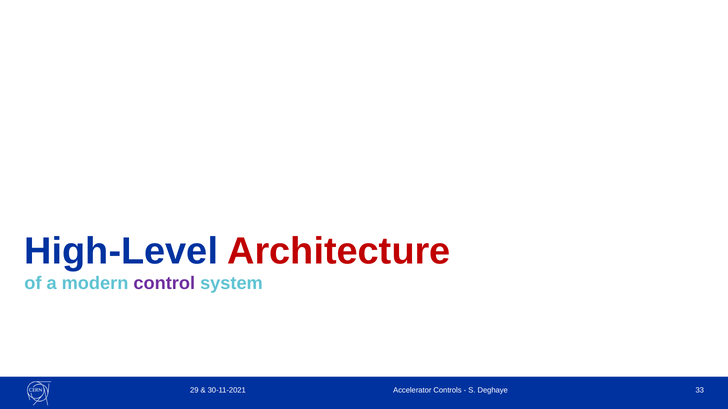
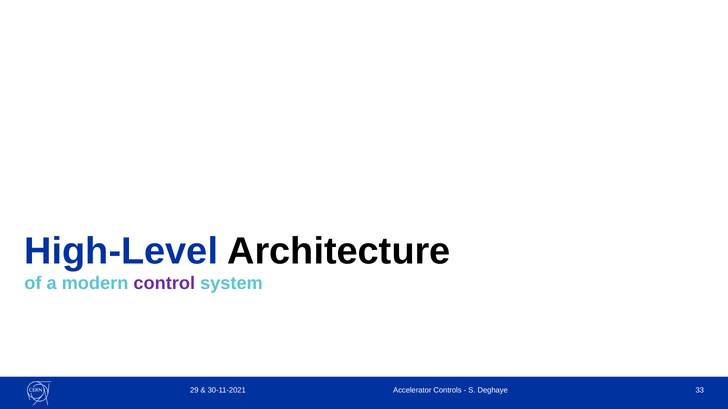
Architecture colour: red -> black
